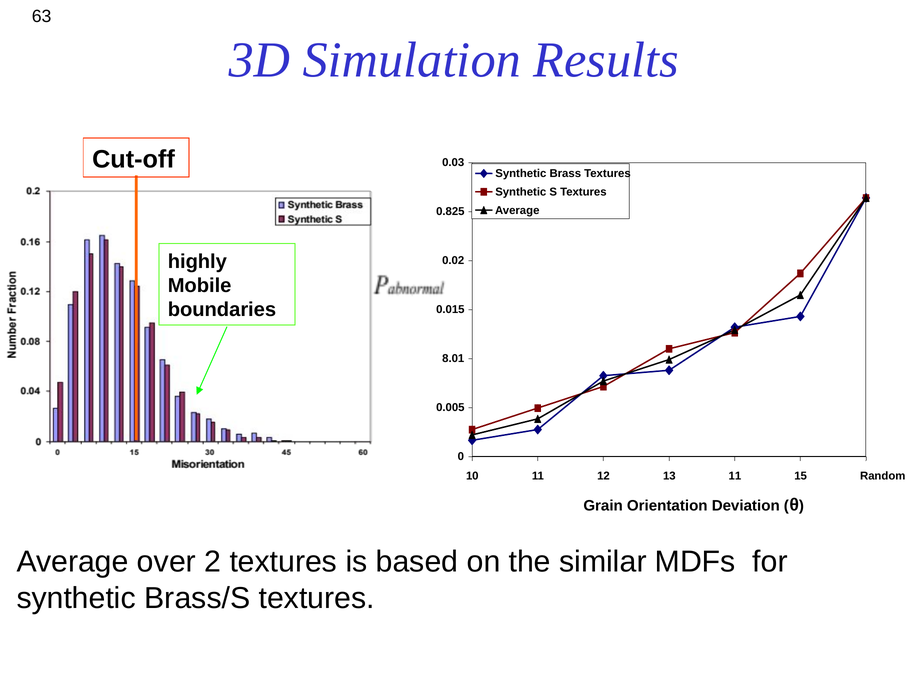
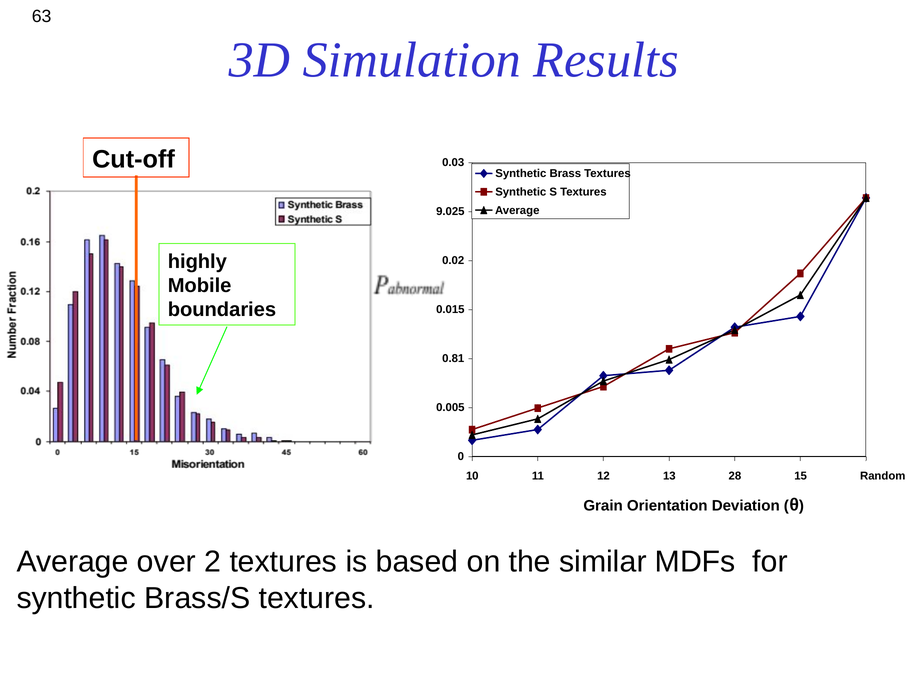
0.825: 0.825 -> 9.025
8.01: 8.01 -> 0.81
13 11: 11 -> 28
